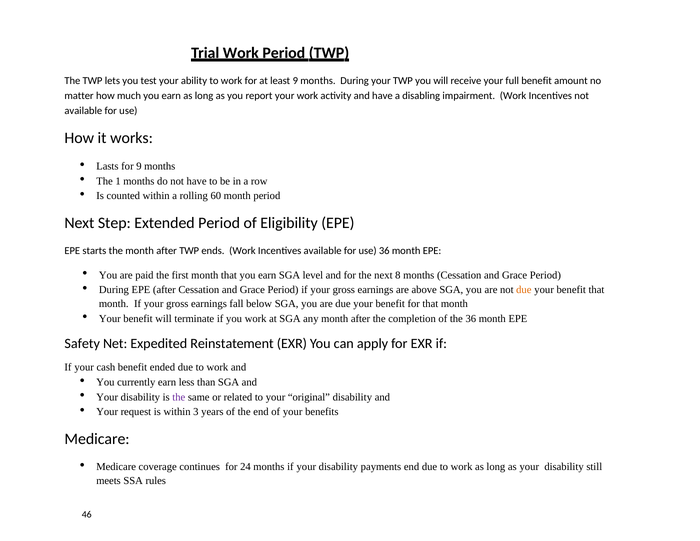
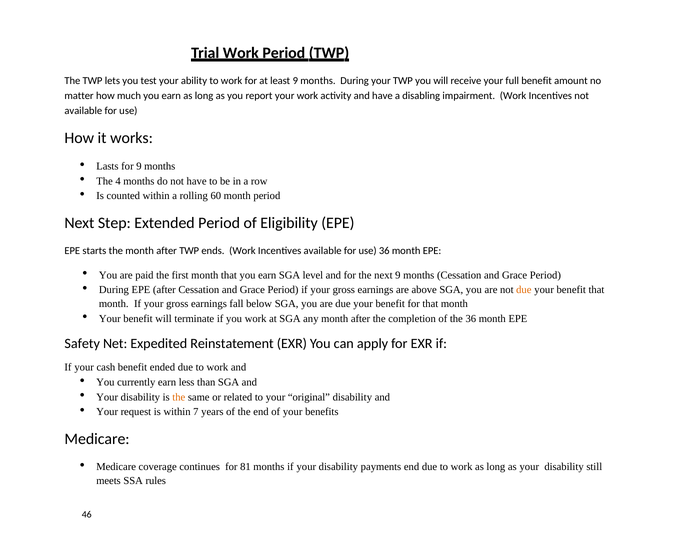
1: 1 -> 4
next 8: 8 -> 9
the at (179, 397) colour: purple -> orange
3: 3 -> 7
24: 24 -> 81
